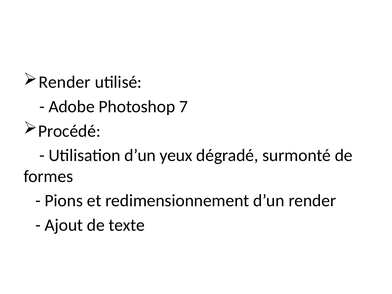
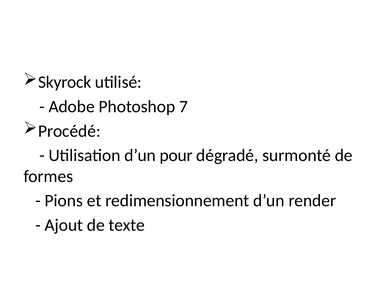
Render at (65, 82): Render -> Skyrock
yeux: yeux -> pour
